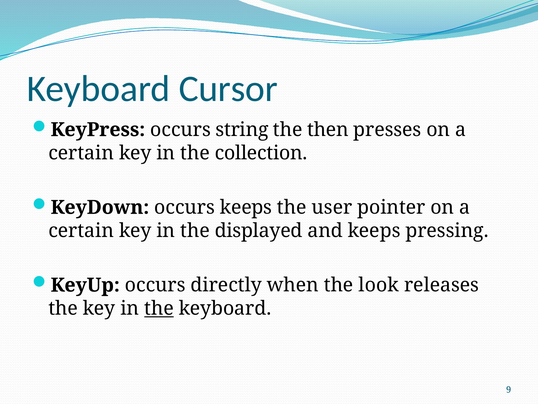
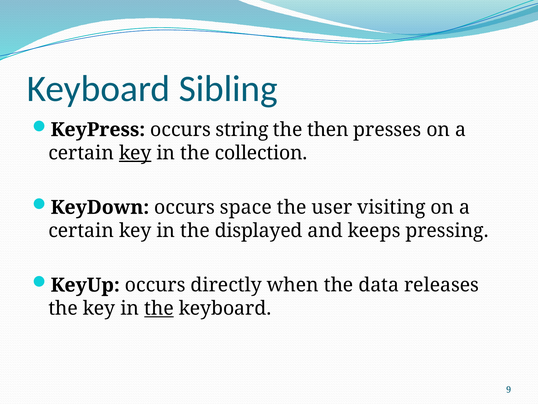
Cursor: Cursor -> Sibling
key at (135, 153) underline: none -> present
occurs keeps: keeps -> space
pointer: pointer -> visiting
look: look -> data
